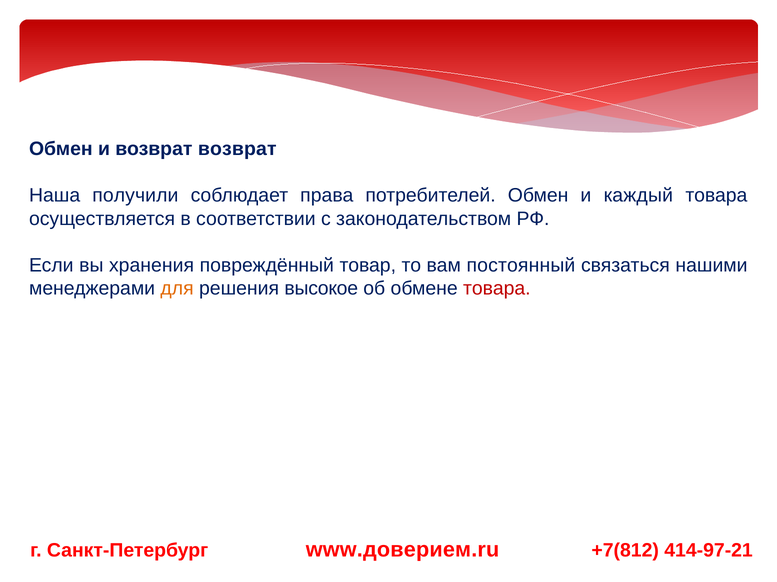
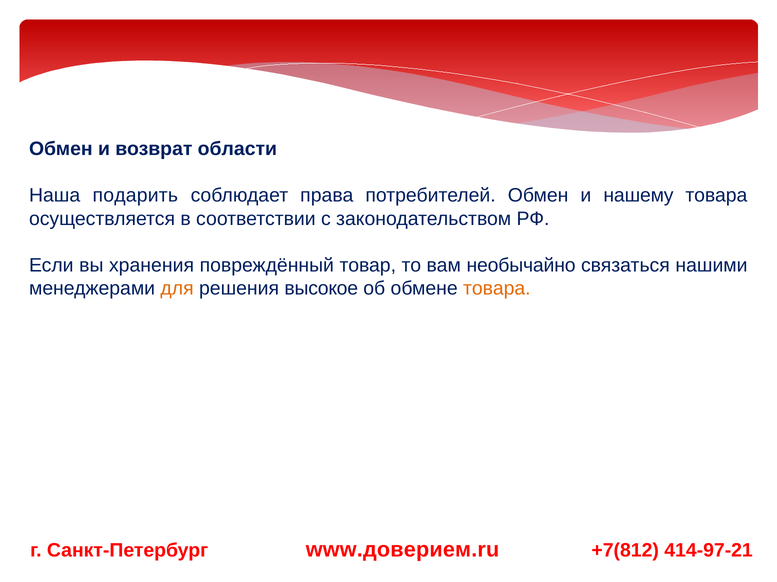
возврат возврат: возврат -> области
получили: получили -> подарить
каждый: каждый -> нашему
постоянный: постоянный -> необычайно
товара at (497, 289) colour: red -> orange
